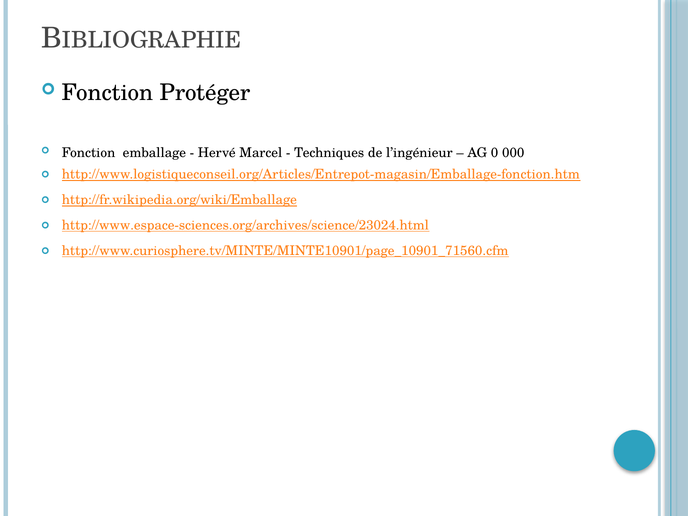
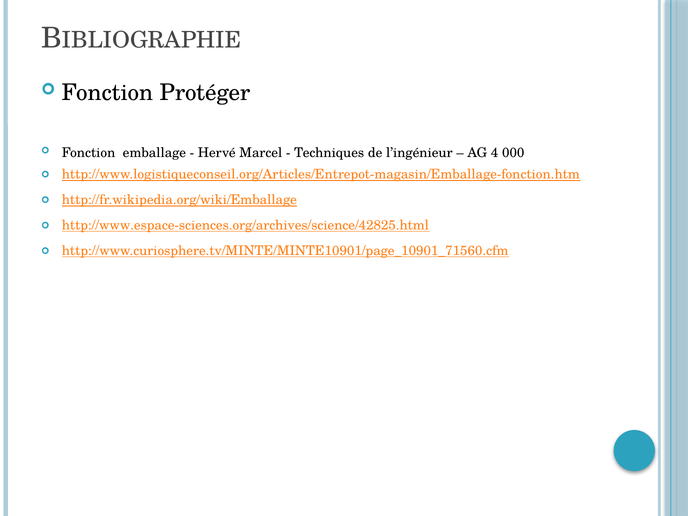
0: 0 -> 4
http://www.espace-sciences.org/archives/science/23024.html: http://www.espace-sciences.org/archives/science/23024.html -> http://www.espace-sciences.org/archives/science/42825.html
